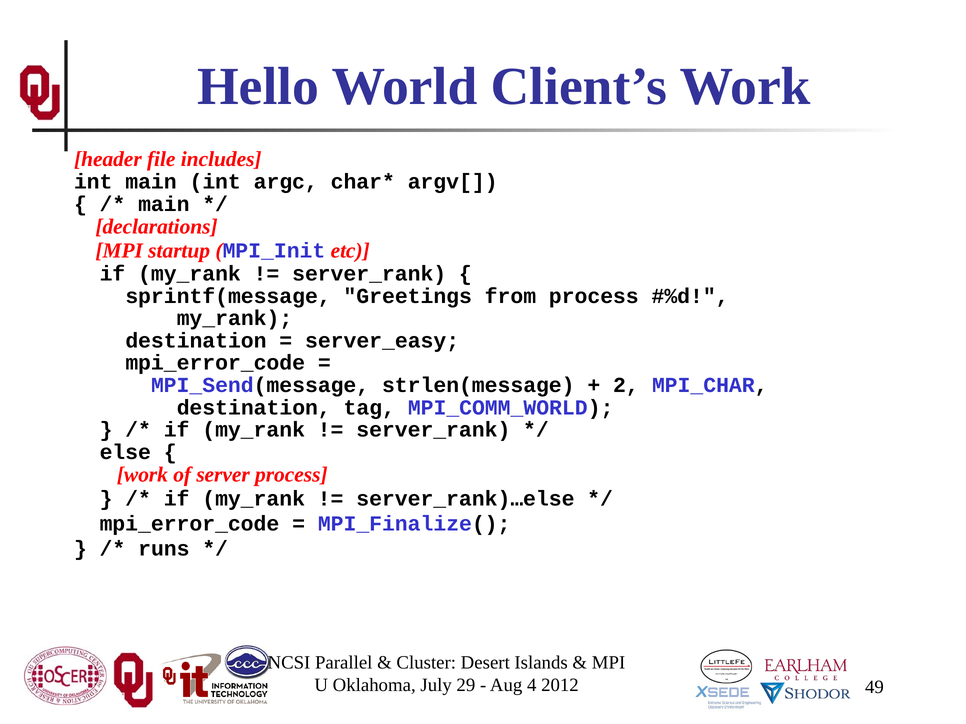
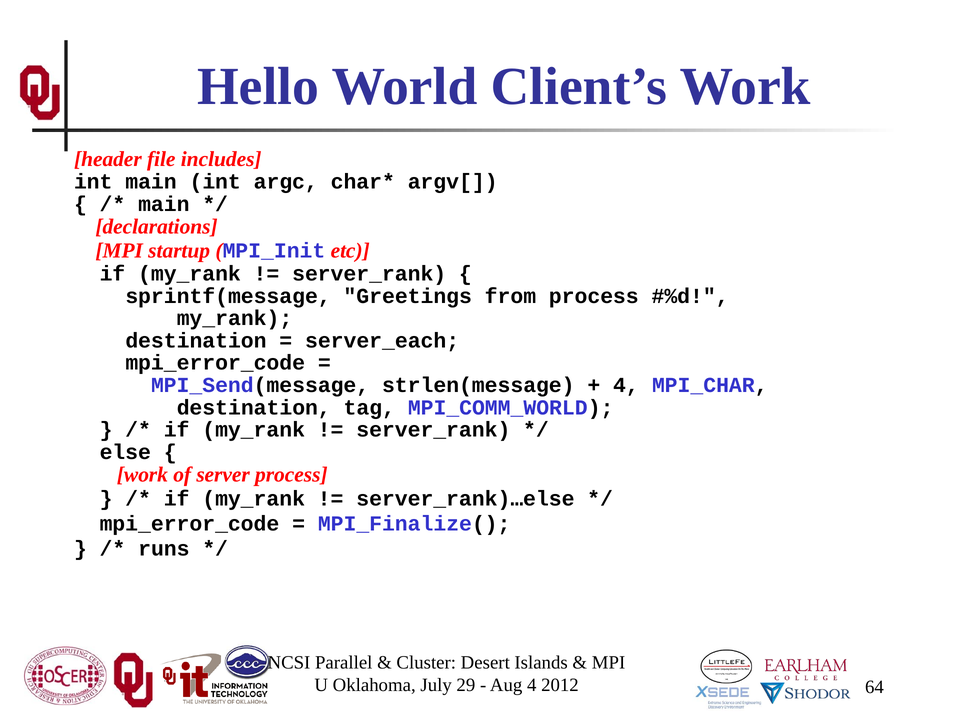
server_easy: server_easy -> server_each
2 at (626, 385): 2 -> 4
49: 49 -> 64
